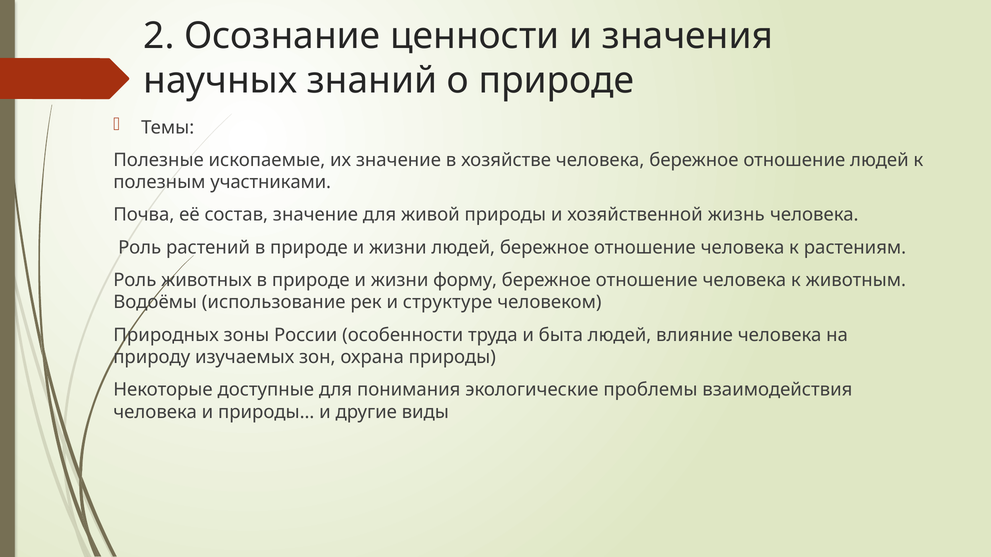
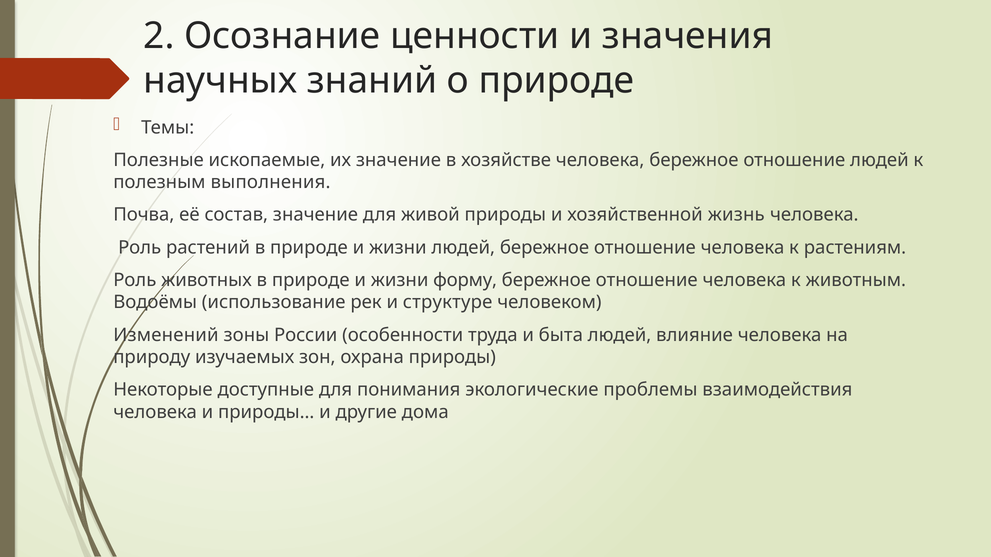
участниками: участниками -> выполнения
Природных: Природных -> Изменений
виды: виды -> дома
